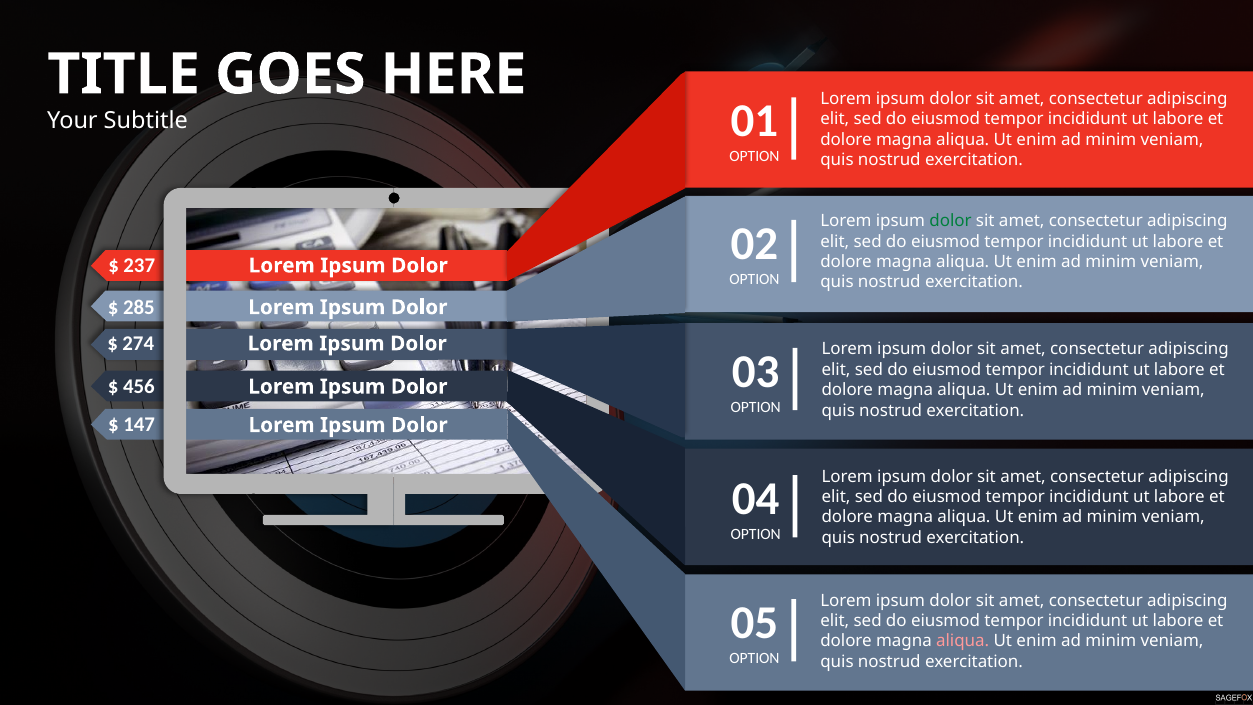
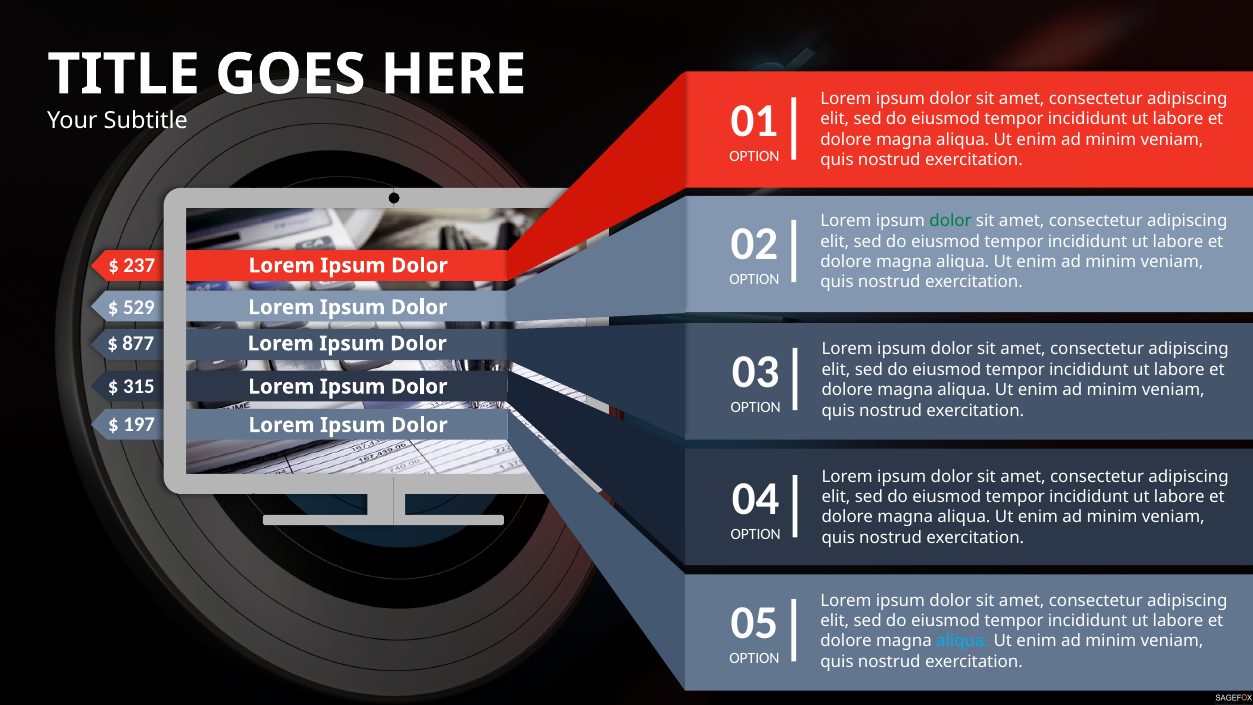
285: 285 -> 529
274: 274 -> 877
456: 456 -> 315
147: 147 -> 197
aliqua at (963, 641) colour: pink -> light blue
